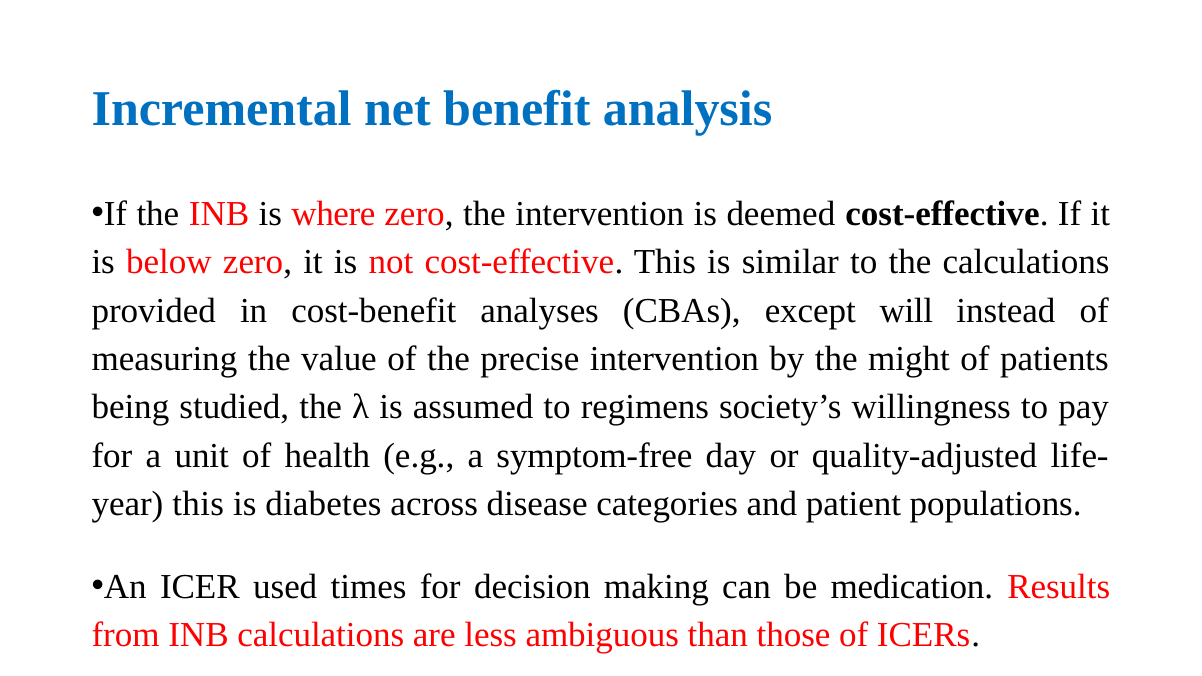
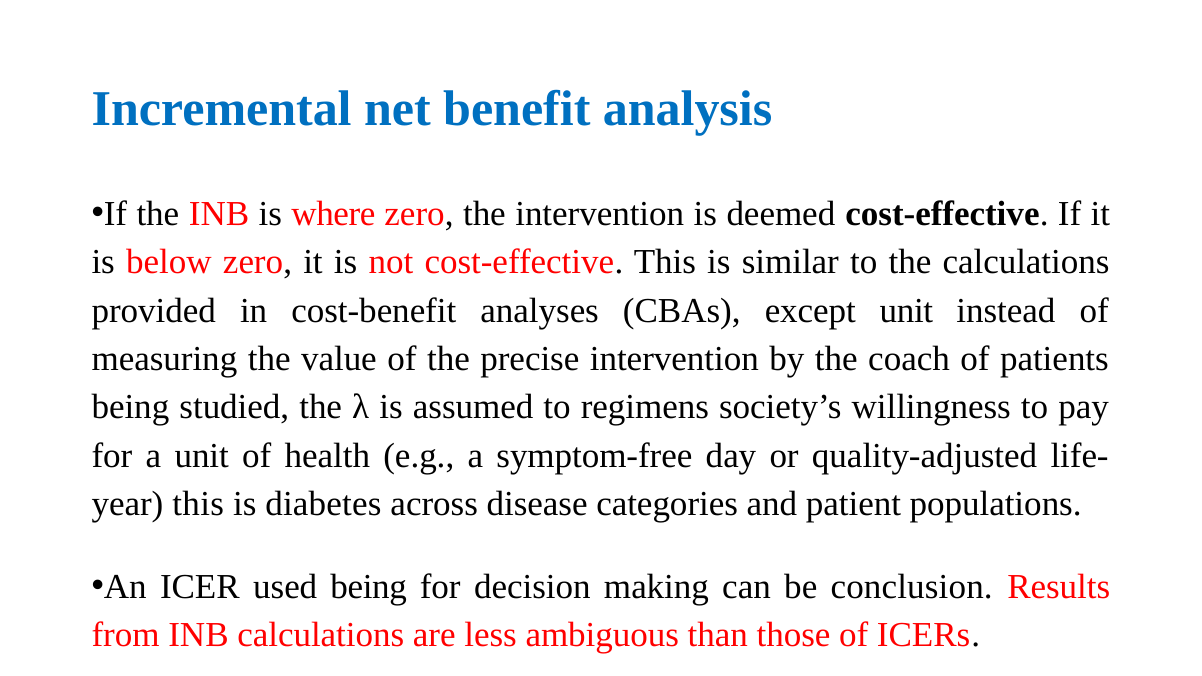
except will: will -> unit
might: might -> coach
used times: times -> being
medication: medication -> conclusion
